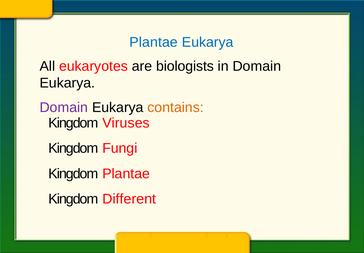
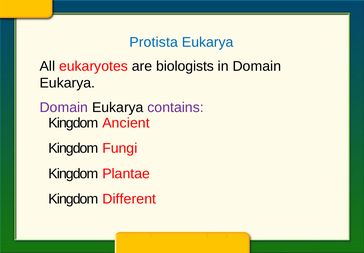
Plantae at (154, 42): Plantae -> Protista
contains colour: orange -> purple
Viruses: Viruses -> Ancient
